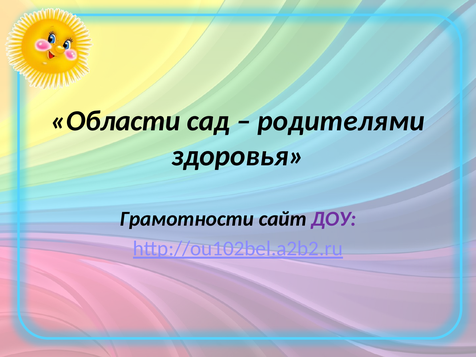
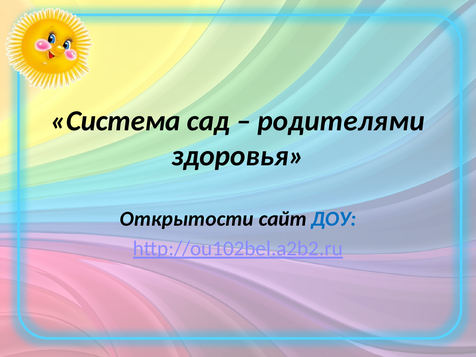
Области: Области -> Система
Грамотности: Грамотности -> Открытости
ДОУ colour: purple -> blue
